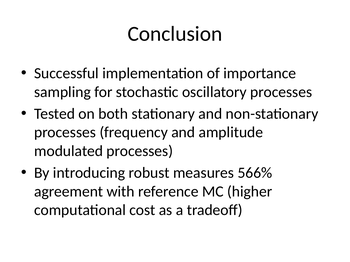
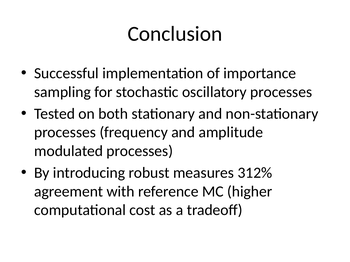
566%: 566% -> 312%
